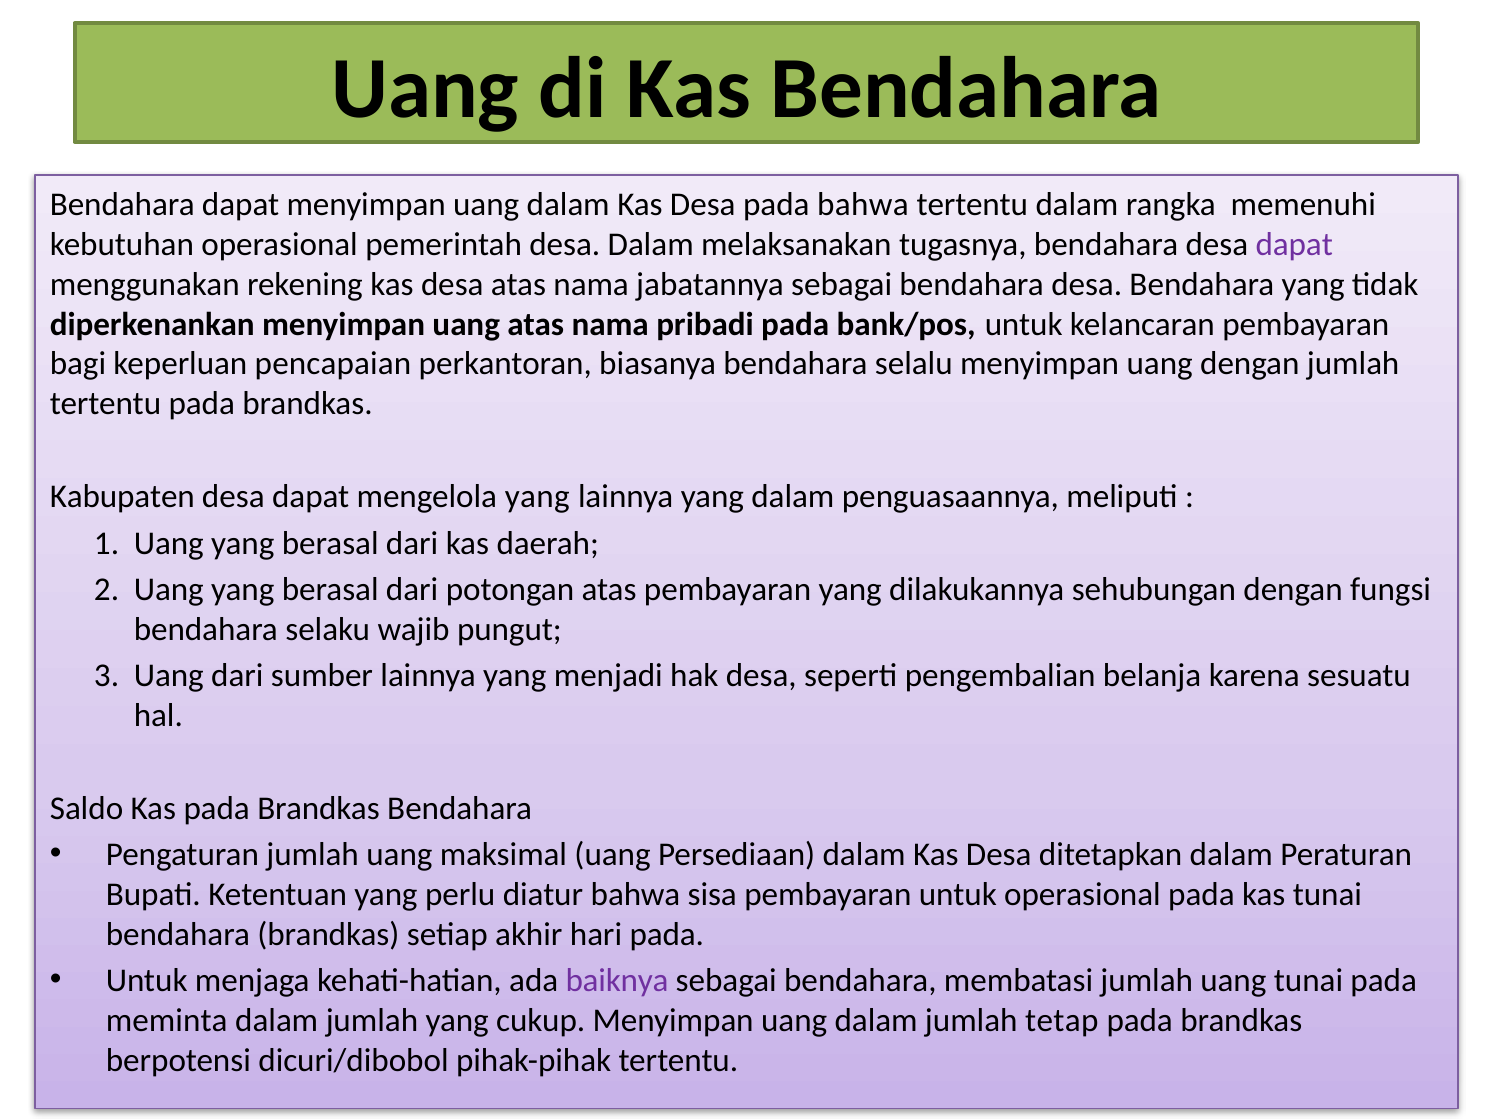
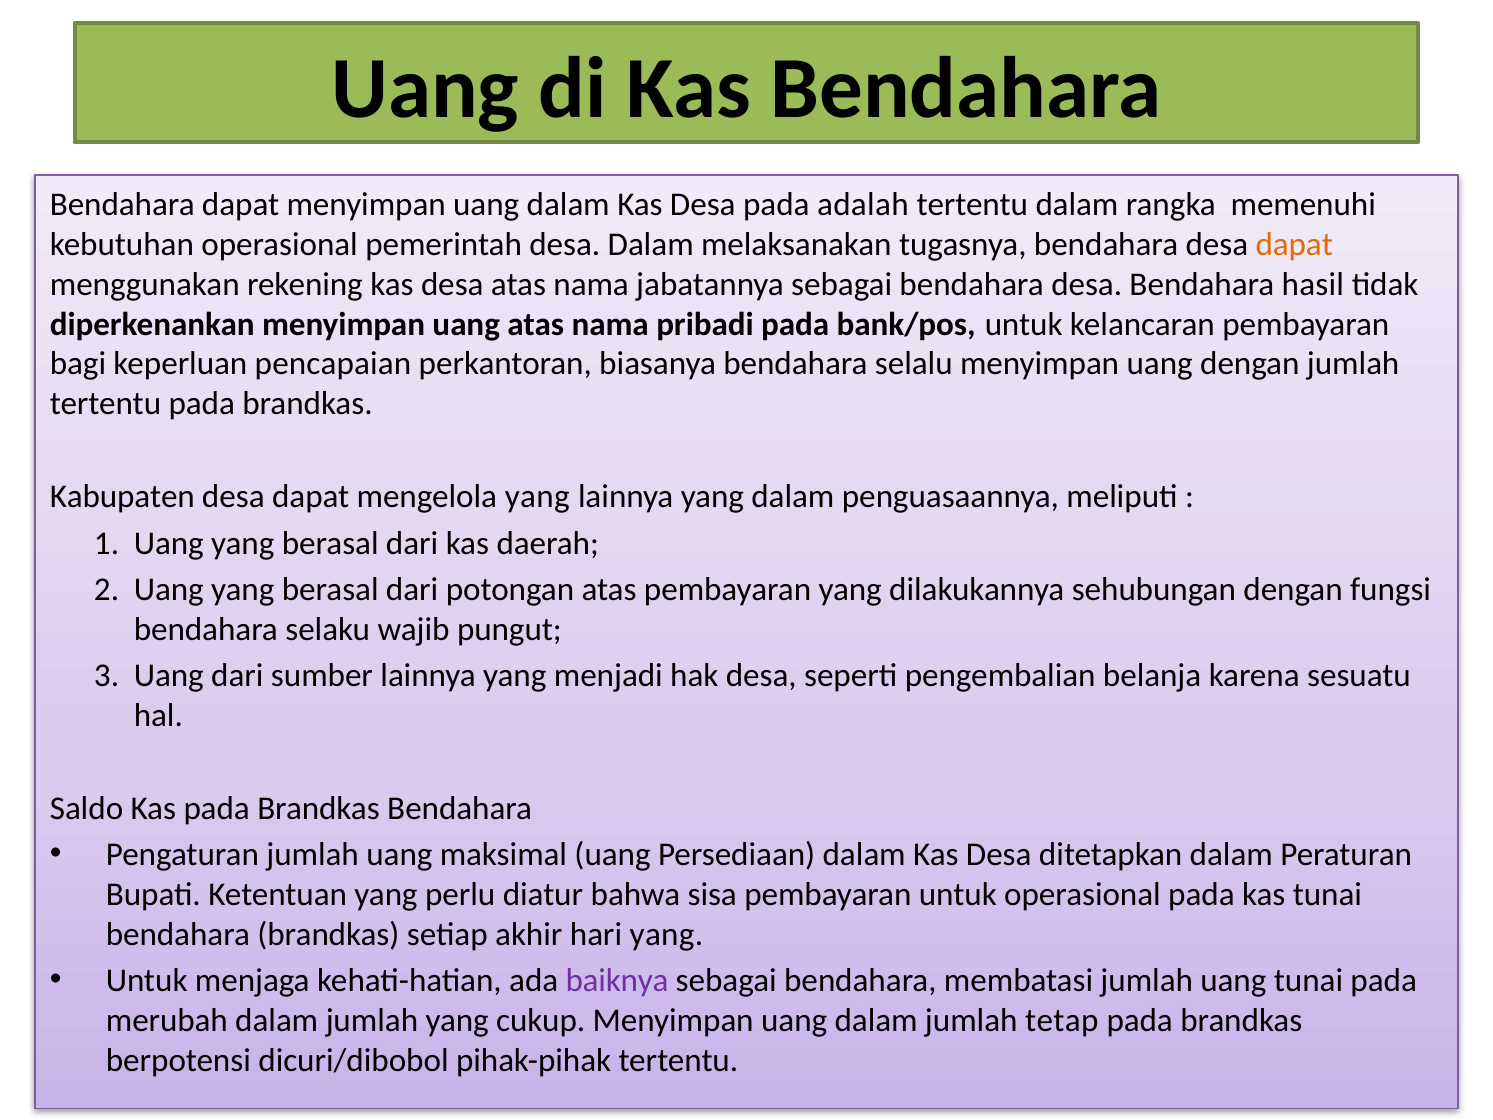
pada bahwa: bahwa -> adalah
dapat at (1294, 244) colour: purple -> orange
Bendahara yang: yang -> hasil
hari pada: pada -> yang
meminta: meminta -> merubah
